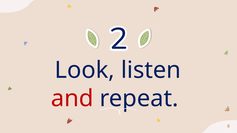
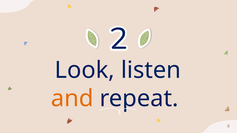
and colour: red -> orange
